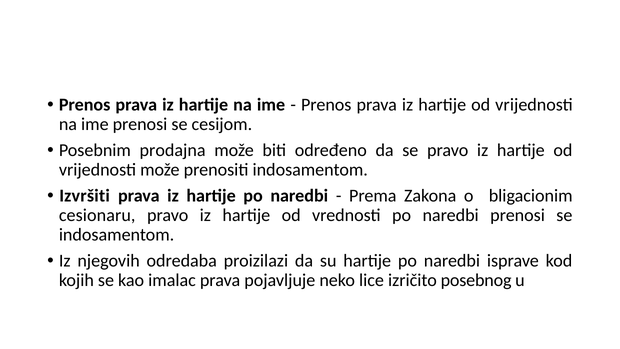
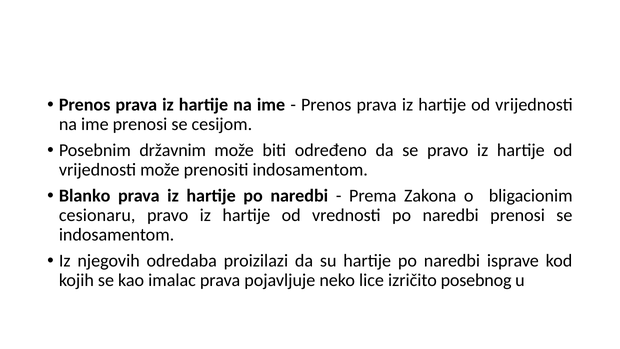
prodajna: prodajna -> državnim
Izvršiti: Izvršiti -> Blanko
